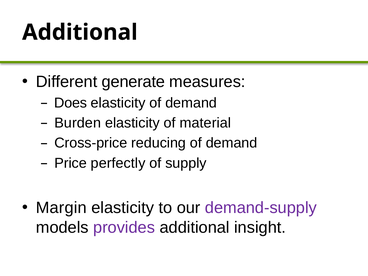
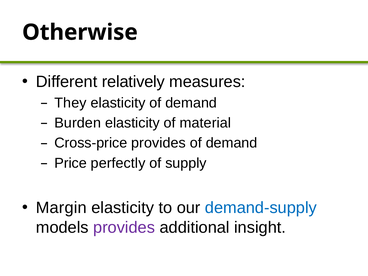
Additional at (80, 32): Additional -> Otherwise
generate: generate -> relatively
Does: Does -> They
Cross-price reducing: reducing -> provides
demand-supply colour: purple -> blue
